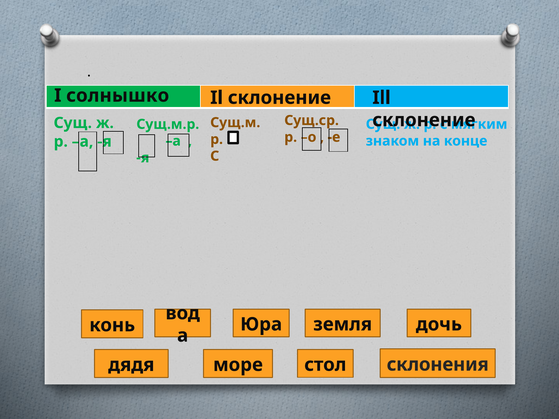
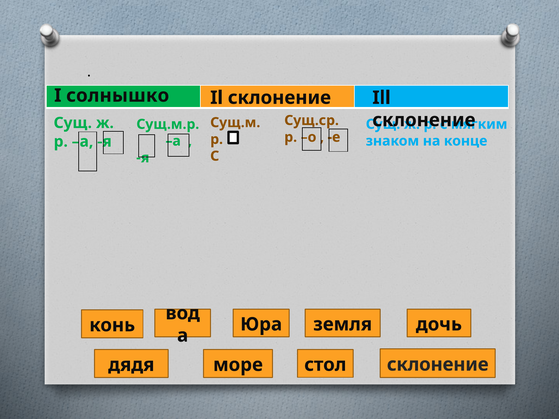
склонения at (438, 365): склонения -> склонение
